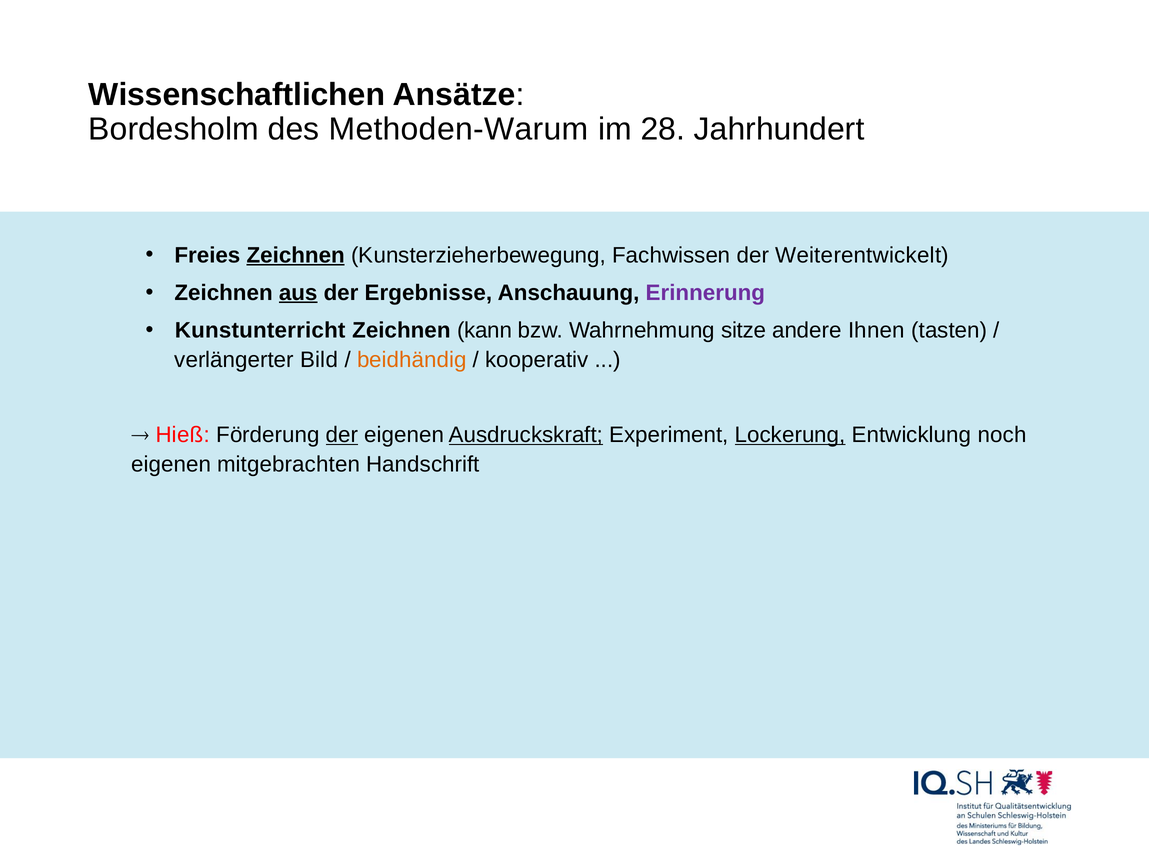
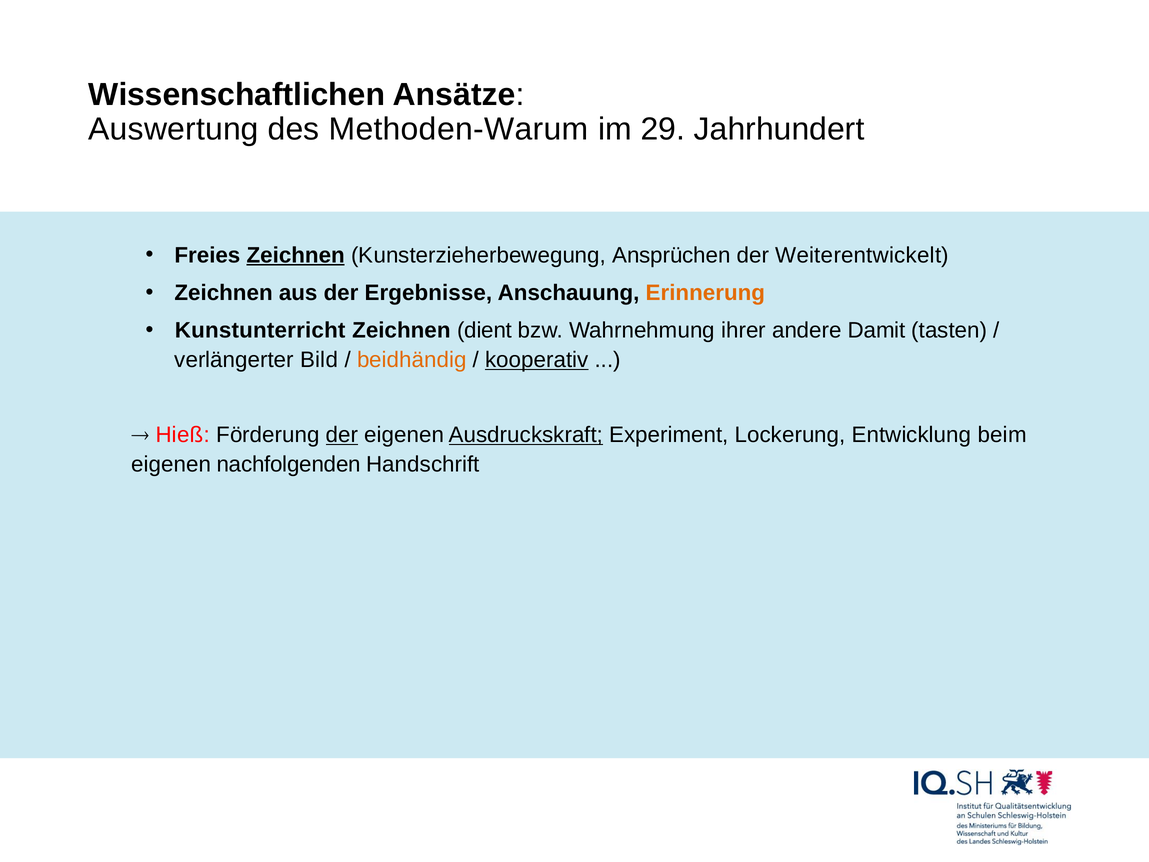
Bordesholm: Bordesholm -> Auswertung
28: 28 -> 29
Fachwissen: Fachwissen -> Ansprüchen
aus underline: present -> none
Erinnerung colour: purple -> orange
kann: kann -> dient
sitze: sitze -> ihrer
Ihnen: Ihnen -> Damit
kooperativ underline: none -> present
Lockerung underline: present -> none
noch: noch -> beim
mitgebrachten: mitgebrachten -> nachfolgenden
